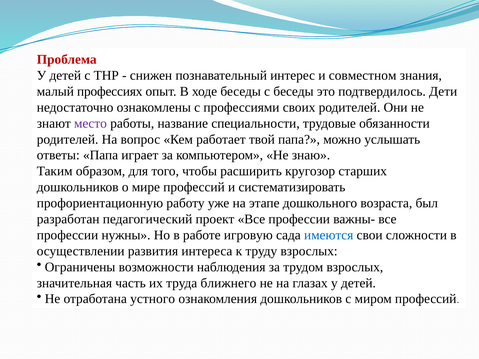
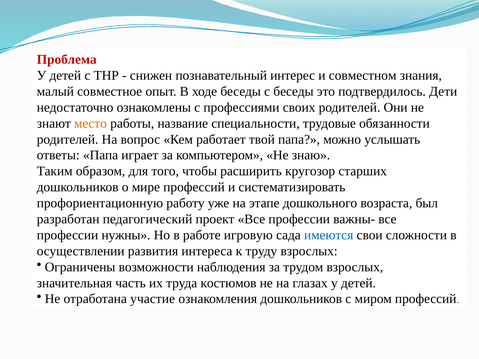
профессиях: профессиях -> совместное
место colour: purple -> orange
ближнего: ближнего -> костюмов
устного: устного -> участие
